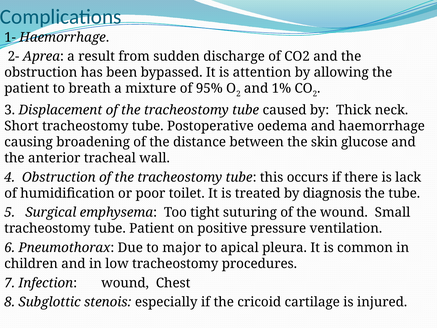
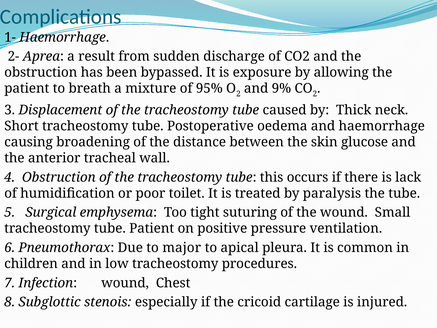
attention: attention -> exposure
1%: 1% -> 9%
diagnosis: diagnosis -> paralysis
